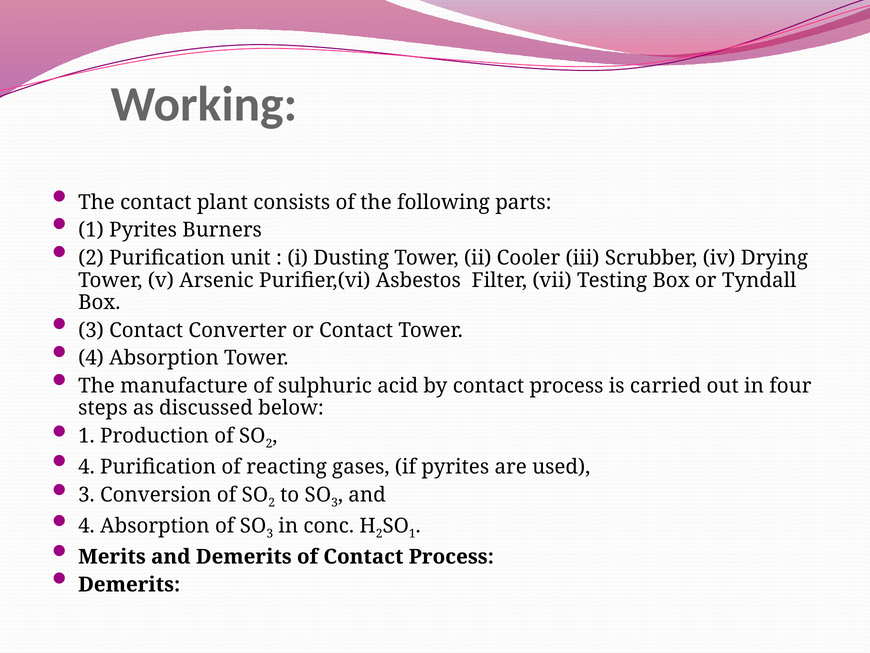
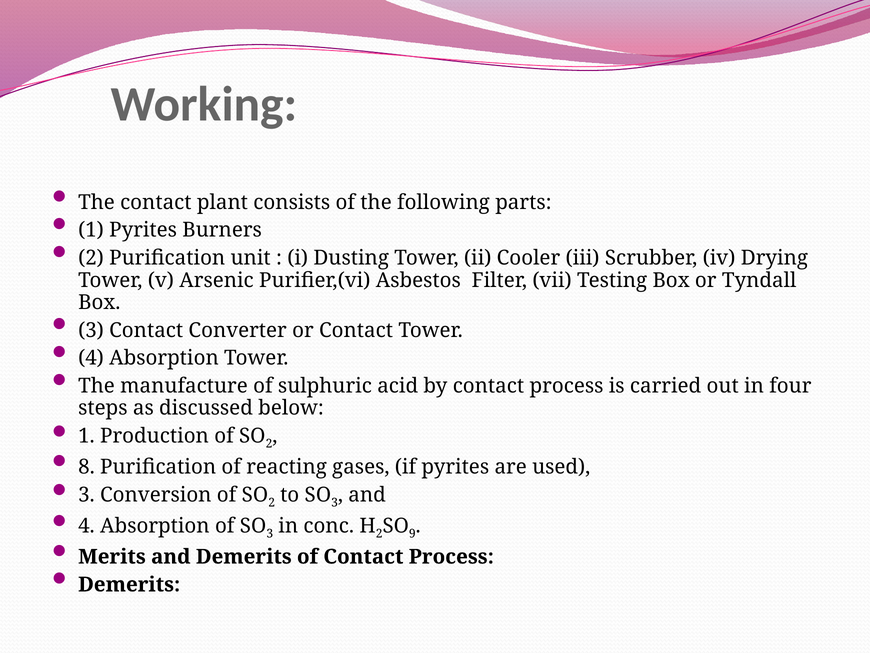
4 at (86, 467): 4 -> 8
1 at (412, 533): 1 -> 9
